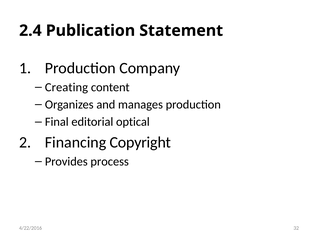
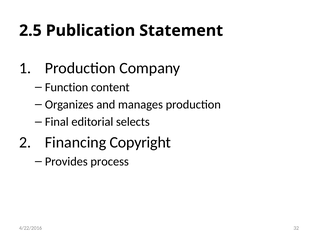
2.4: 2.4 -> 2.5
Creating: Creating -> Function
optical: optical -> selects
